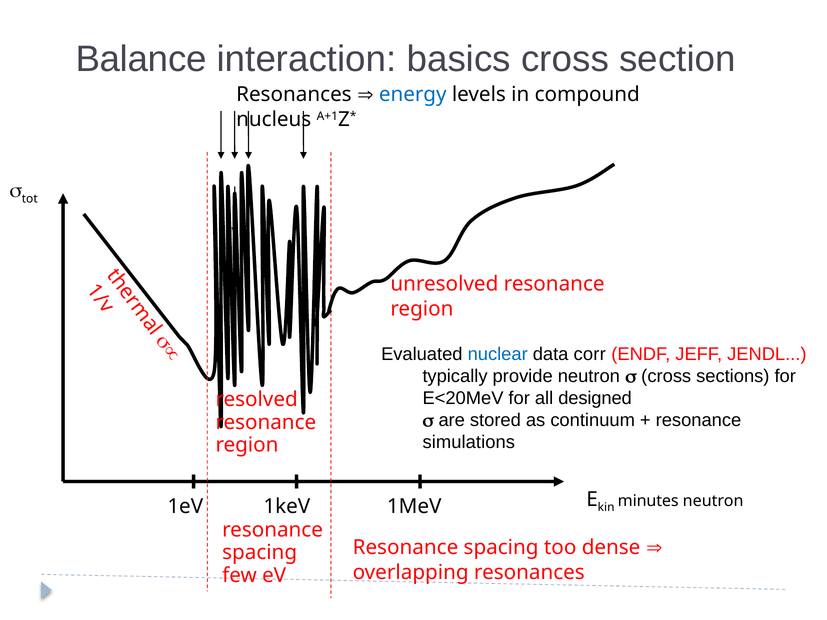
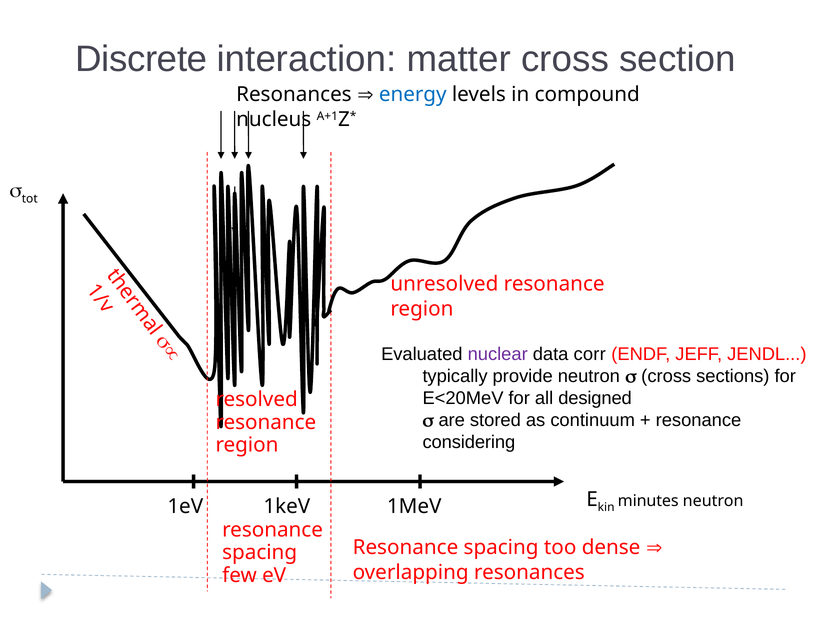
Balance: Balance -> Discrete
basics: basics -> matter
nuclear colour: blue -> purple
simulations: simulations -> considering
